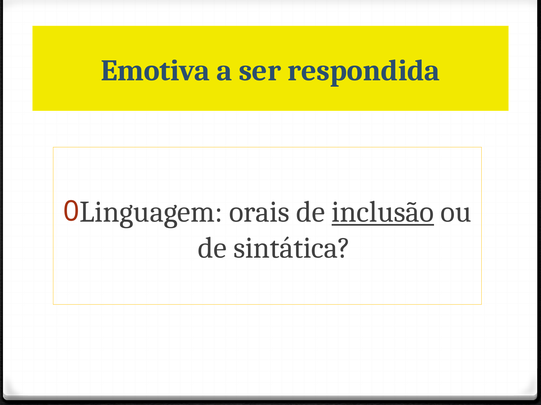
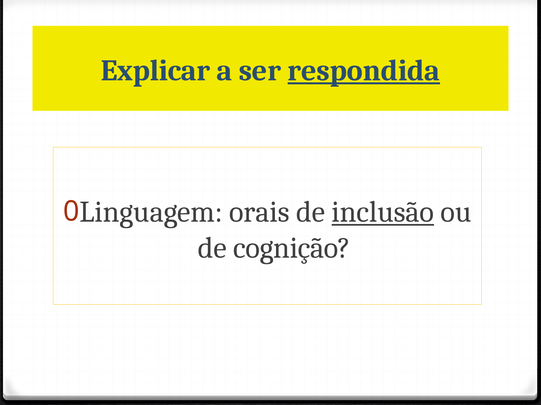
Emotiva: Emotiva -> Explicar
respondida underline: none -> present
sintática: sintática -> cognição
